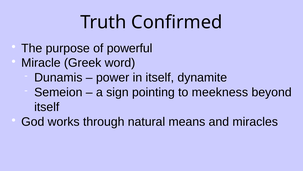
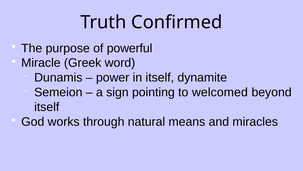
meekness: meekness -> welcomed
